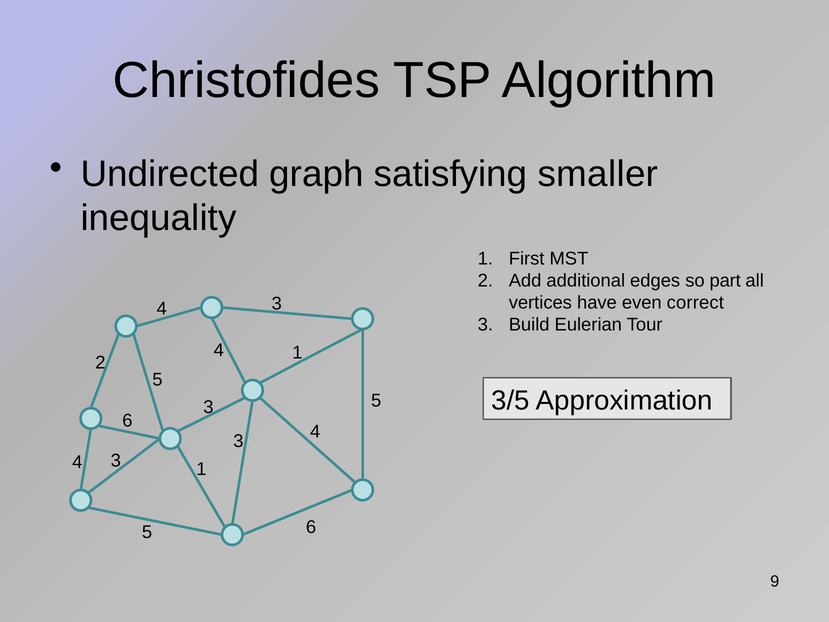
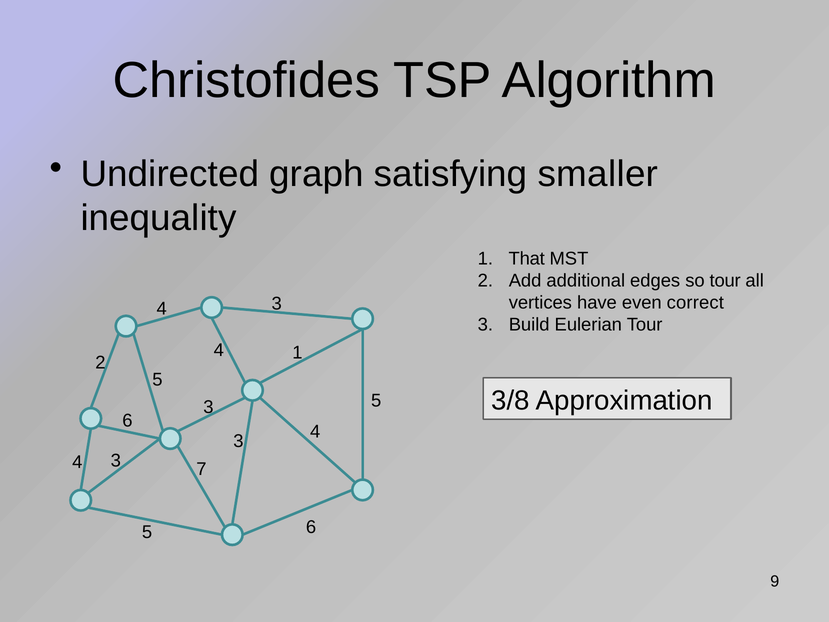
First: First -> That
so part: part -> tour
3/5: 3/5 -> 3/8
3 1: 1 -> 7
